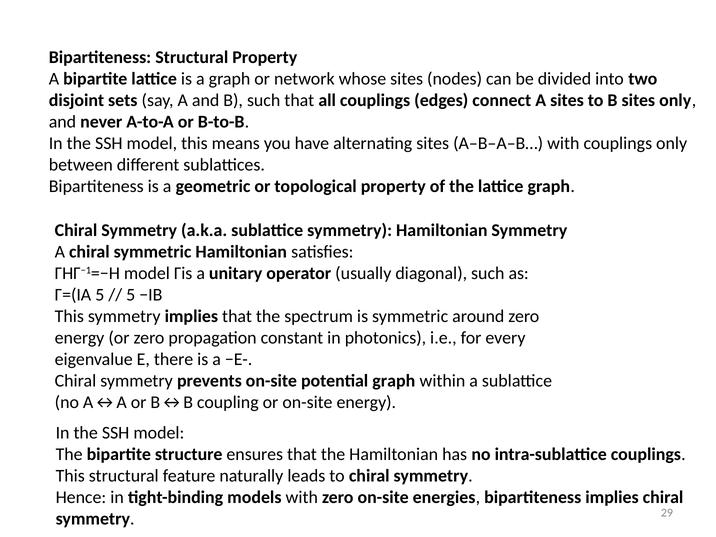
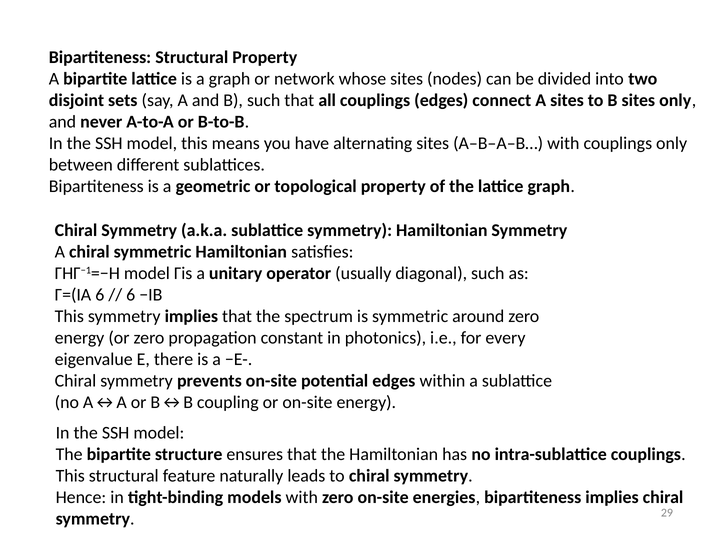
Γ=(IA 5: 5 -> 6
5 at (131, 295): 5 -> 6
potential graph: graph -> edges
